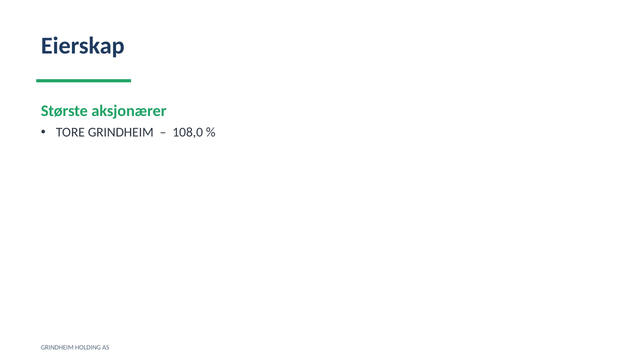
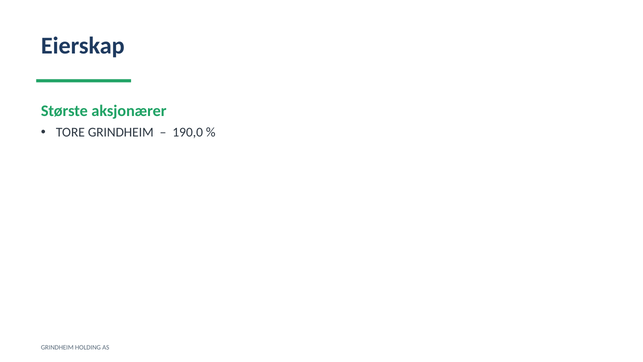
108,0: 108,0 -> 190,0
